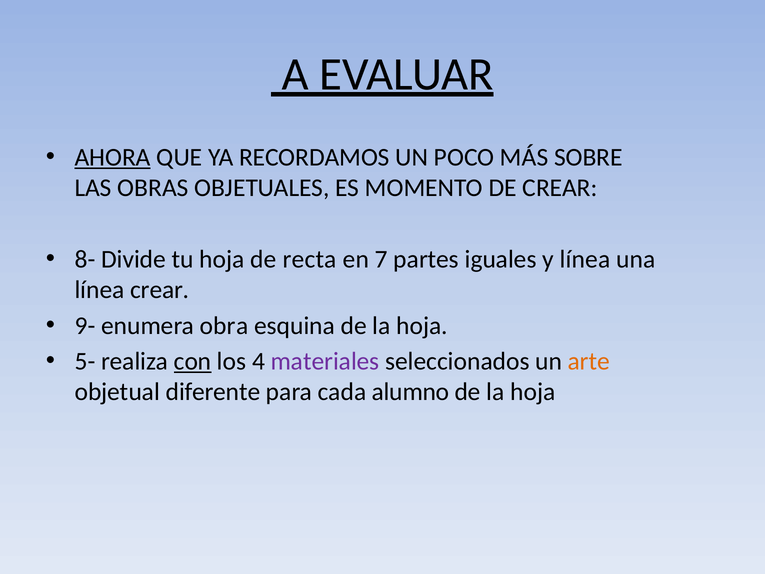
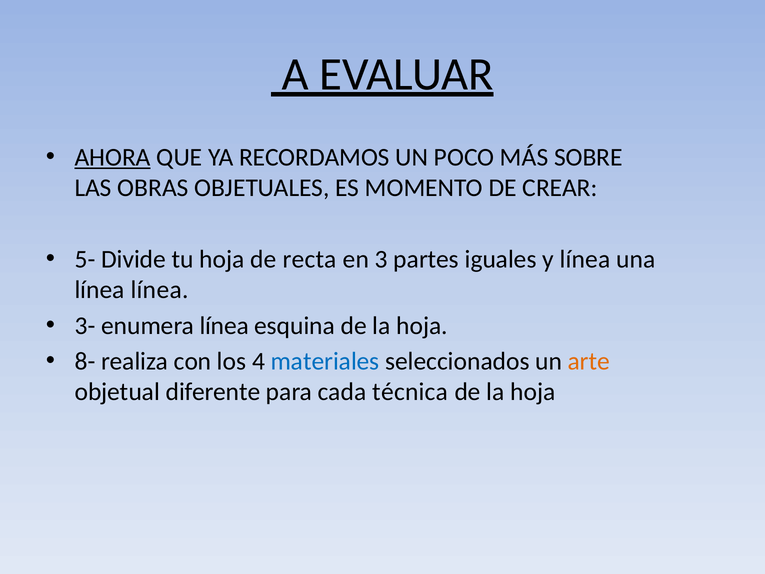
8-: 8- -> 5-
7: 7 -> 3
línea crear: crear -> línea
9-: 9- -> 3-
enumera obra: obra -> línea
5-: 5- -> 8-
con underline: present -> none
materiales colour: purple -> blue
alumno: alumno -> técnica
